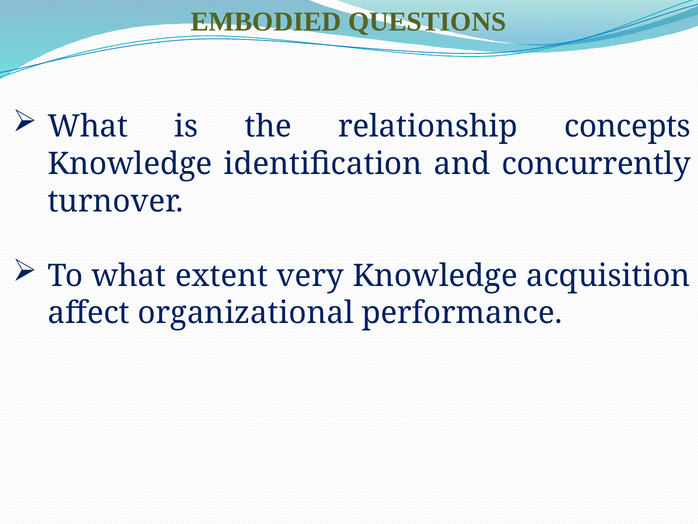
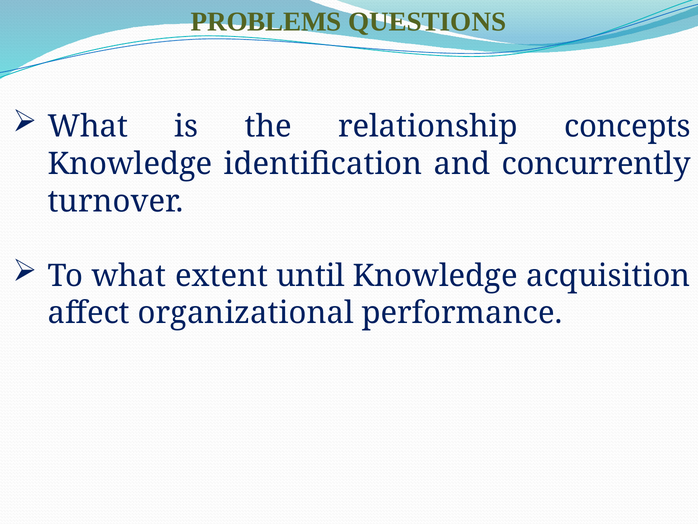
EMBODIED: EMBODIED -> PROBLEMS
very: very -> until
